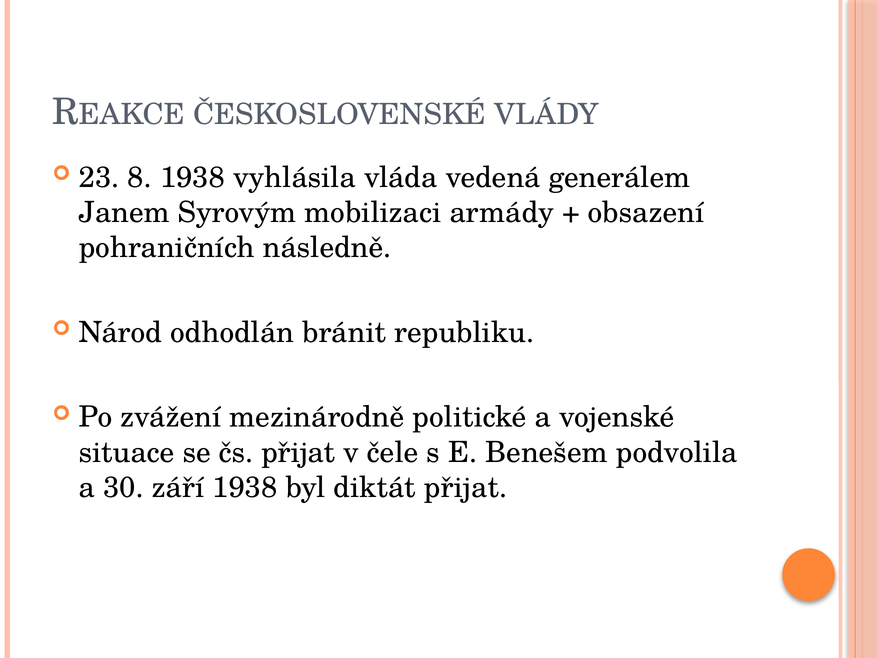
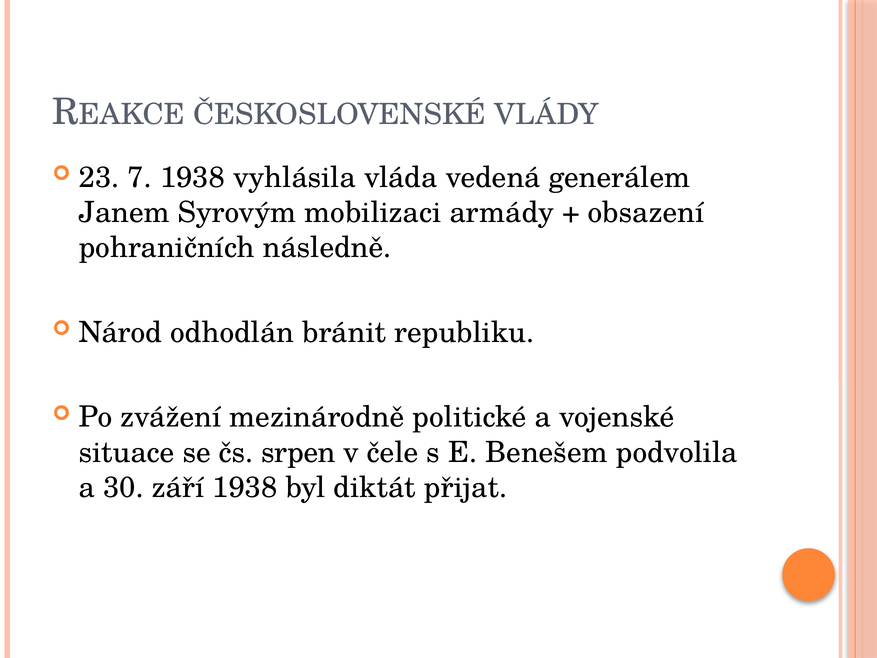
8: 8 -> 7
čs přijat: přijat -> srpen
